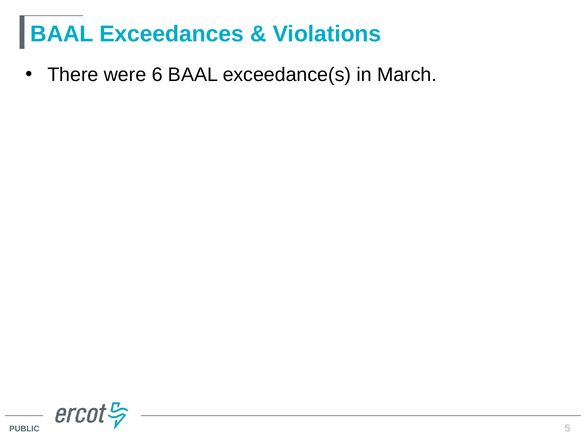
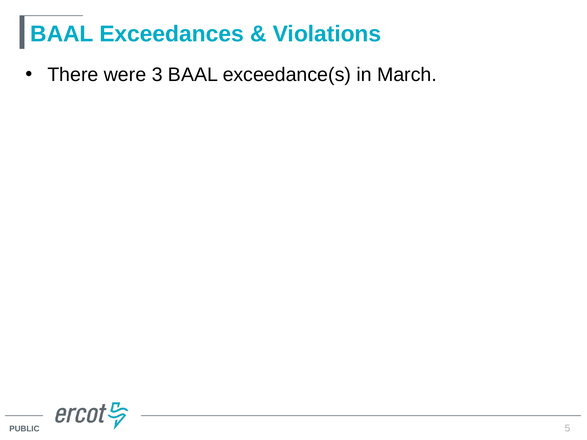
6: 6 -> 3
